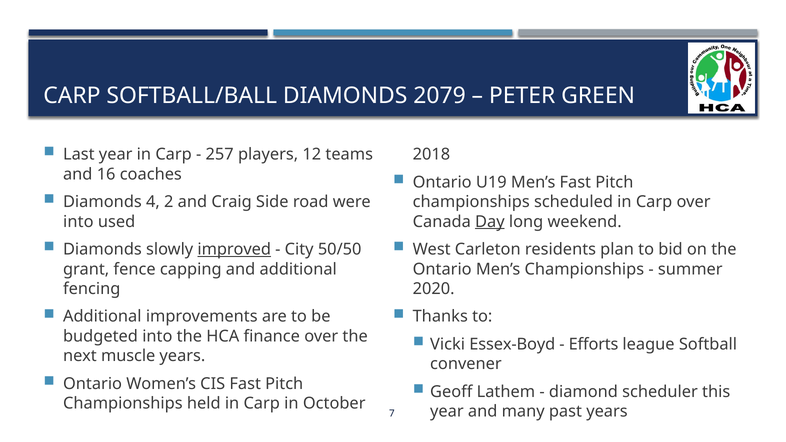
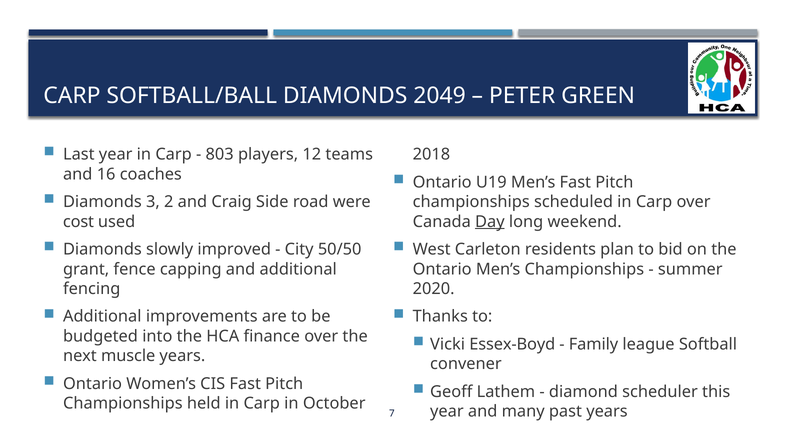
2079: 2079 -> 2049
257: 257 -> 803
4: 4 -> 3
into at (78, 222): into -> cost
improved underline: present -> none
Efforts: Efforts -> Family
